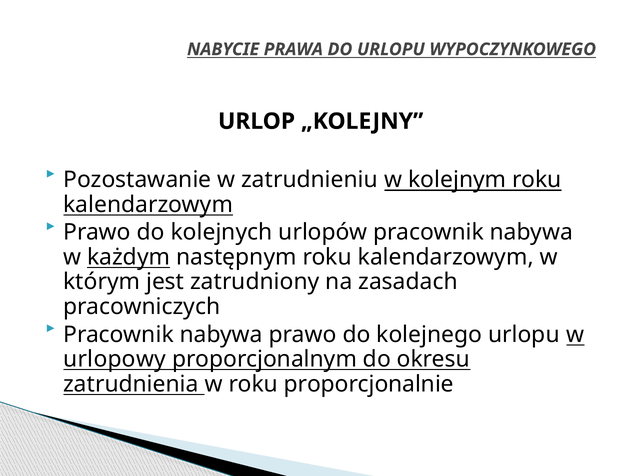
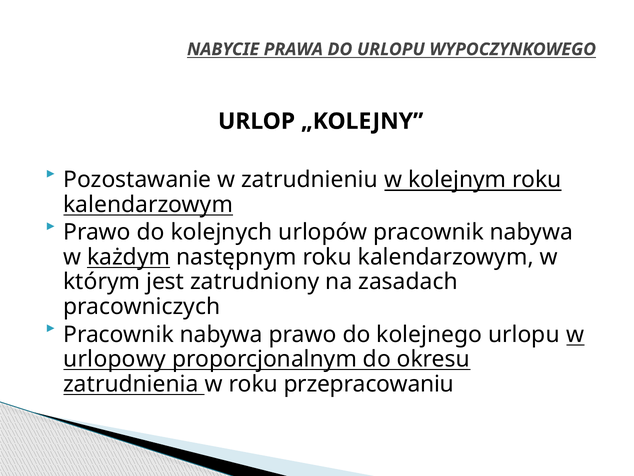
proporcjonalnie: proporcjonalnie -> przepracowaniu
